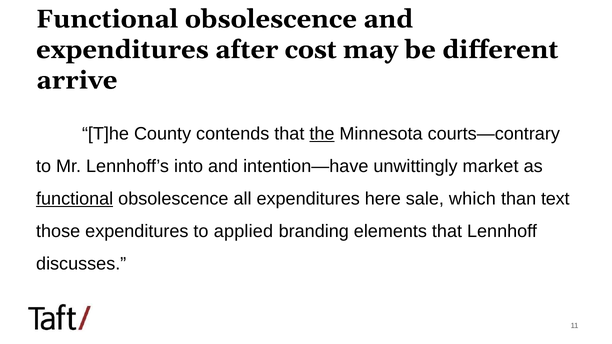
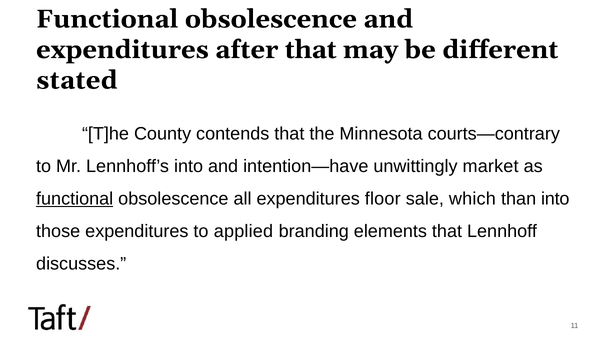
after cost: cost -> that
arrive: arrive -> stated
the underline: present -> none
here: here -> floor
than text: text -> into
